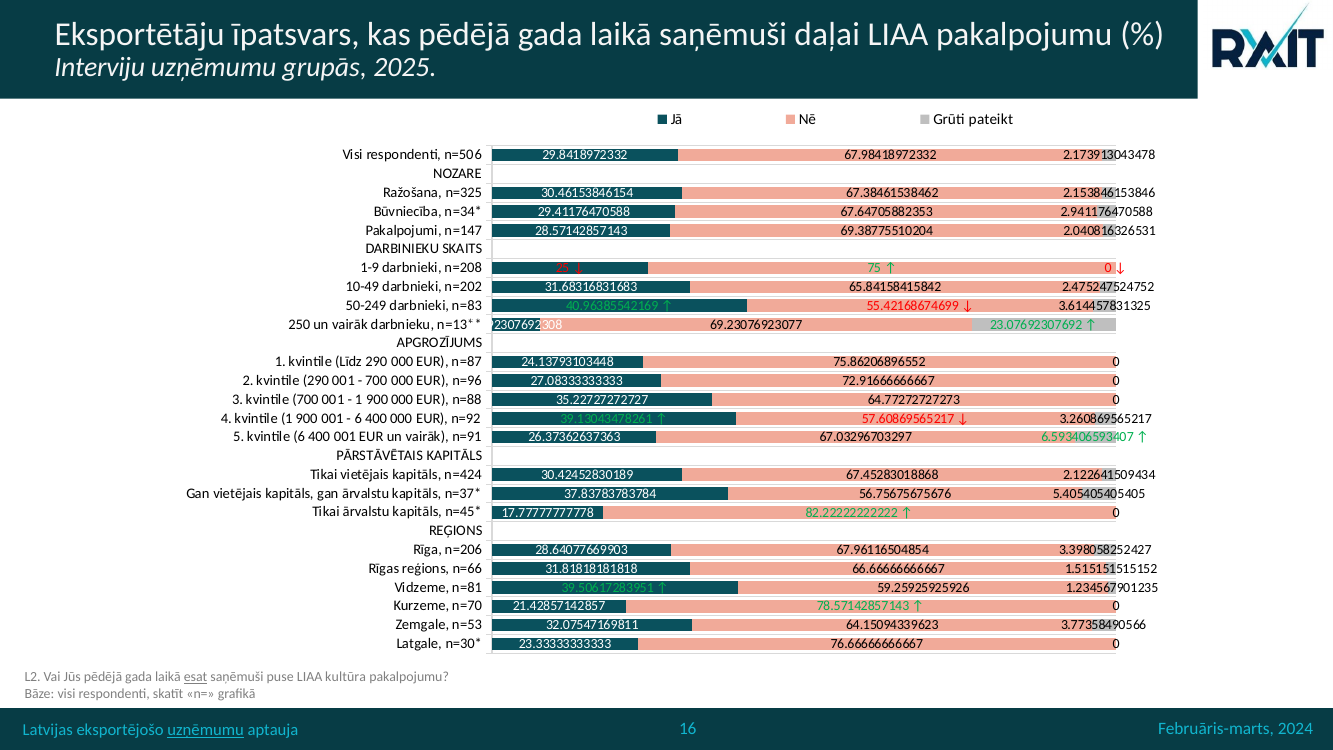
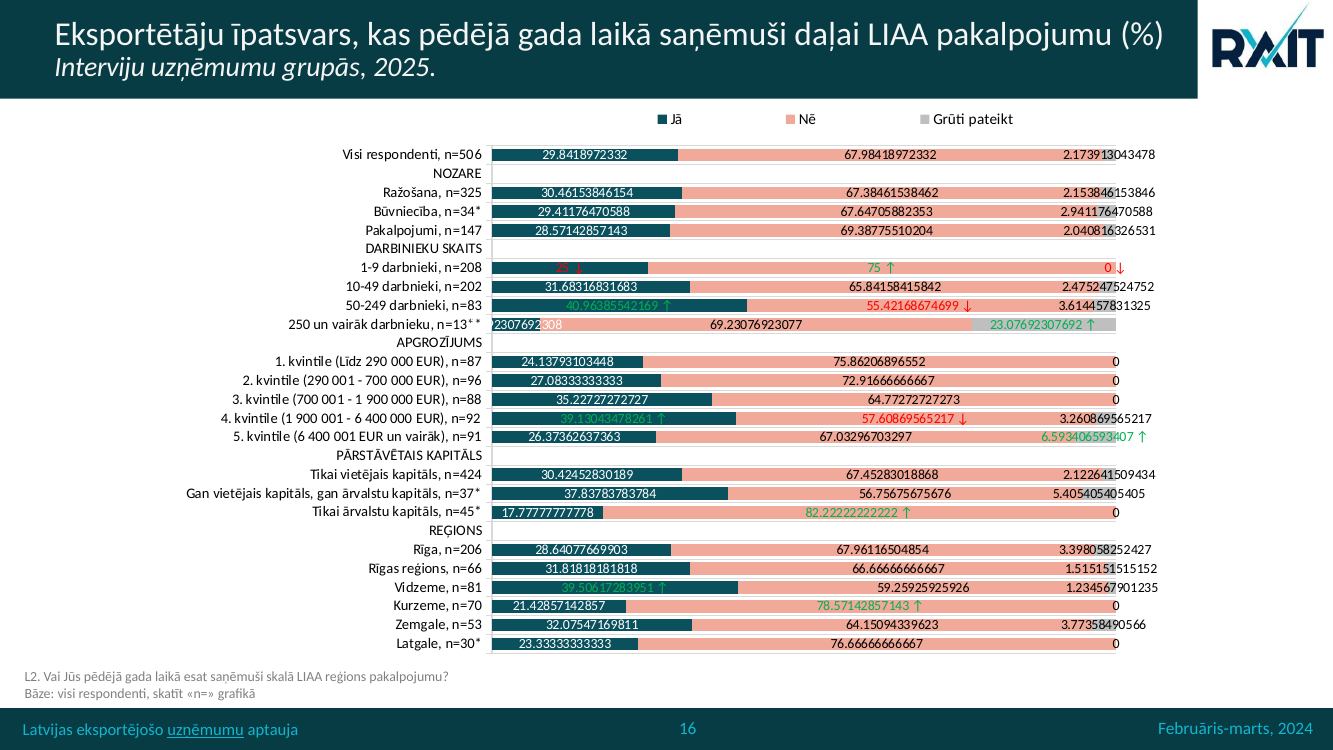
esat underline: present -> none
puse: puse -> skalā
LIAA kultūra: kultūra -> reģions
